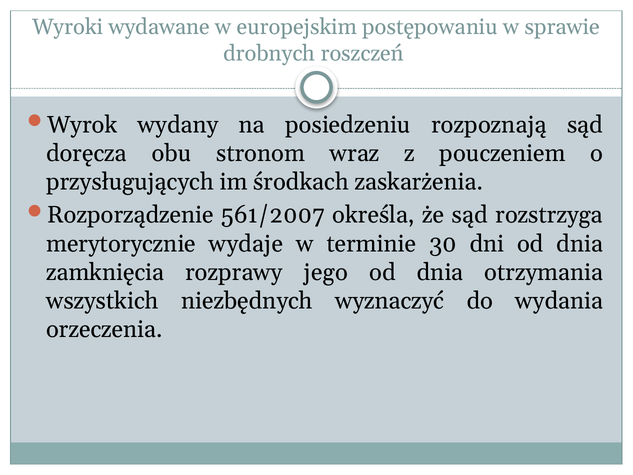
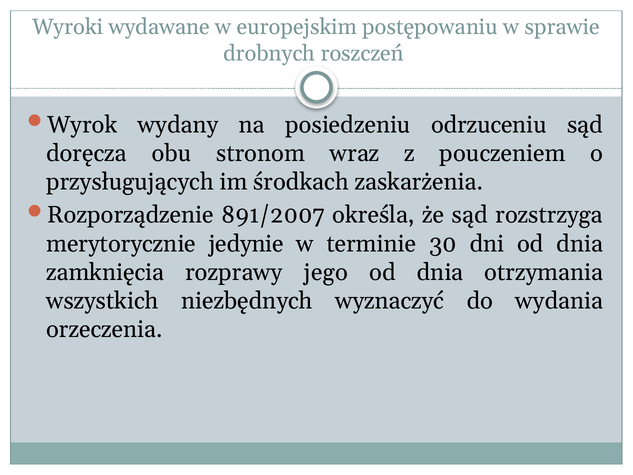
rozpoznają: rozpoznają -> odrzuceniu
561/2007: 561/2007 -> 891/2007
wydaje: wydaje -> jedynie
